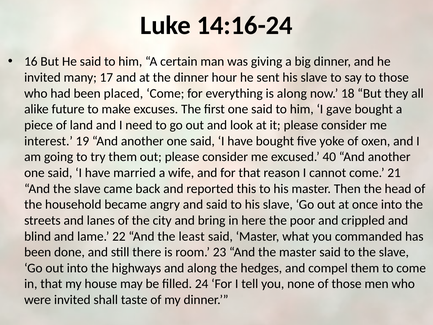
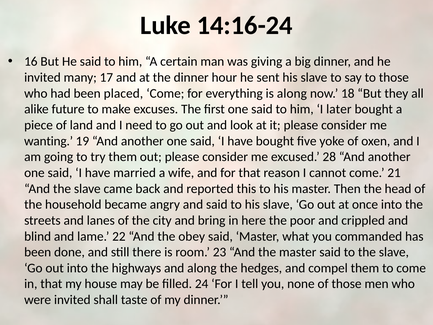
gave: gave -> later
interest: interest -> wanting
40: 40 -> 28
least: least -> obey
